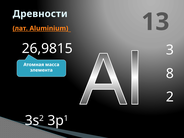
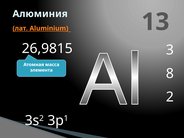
Древности: Древности -> Алюминия
